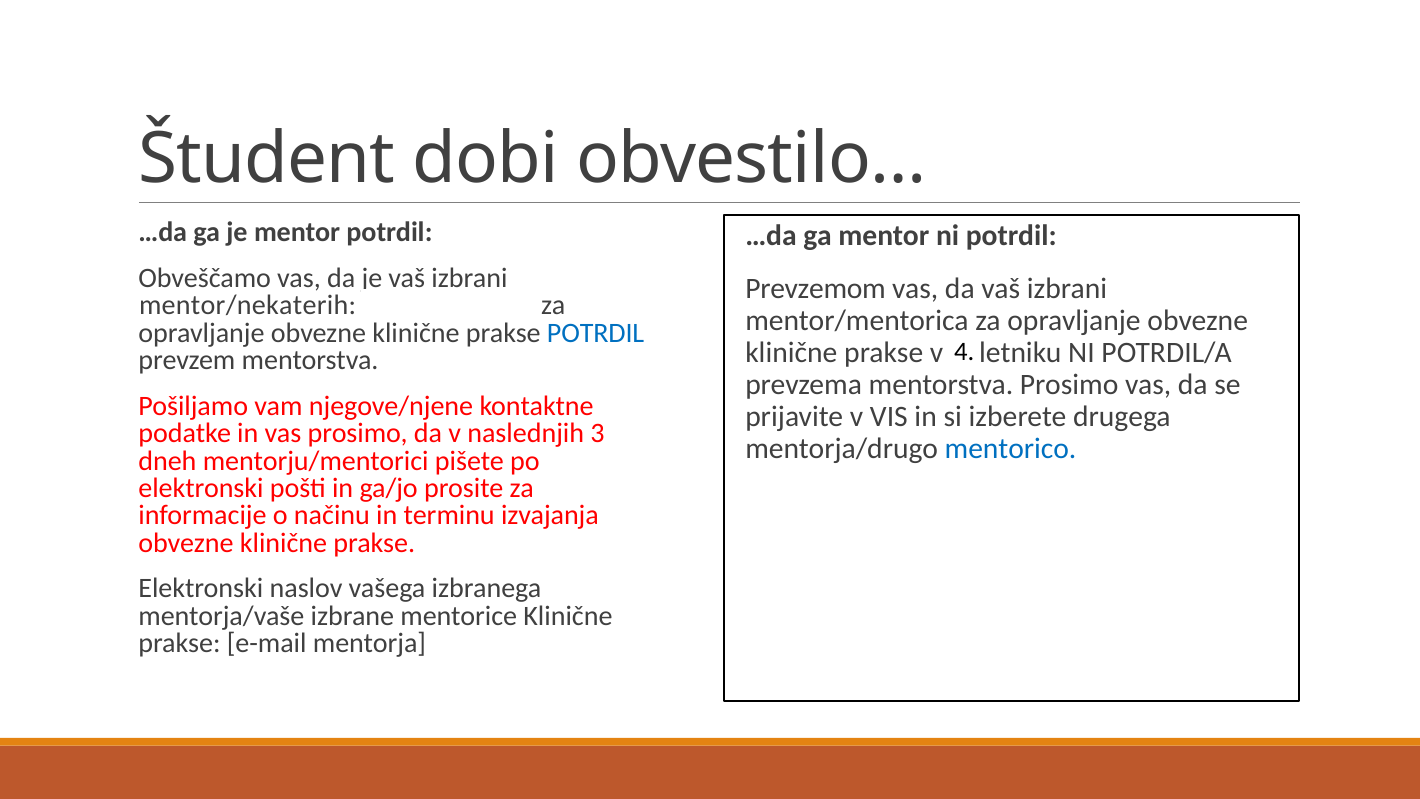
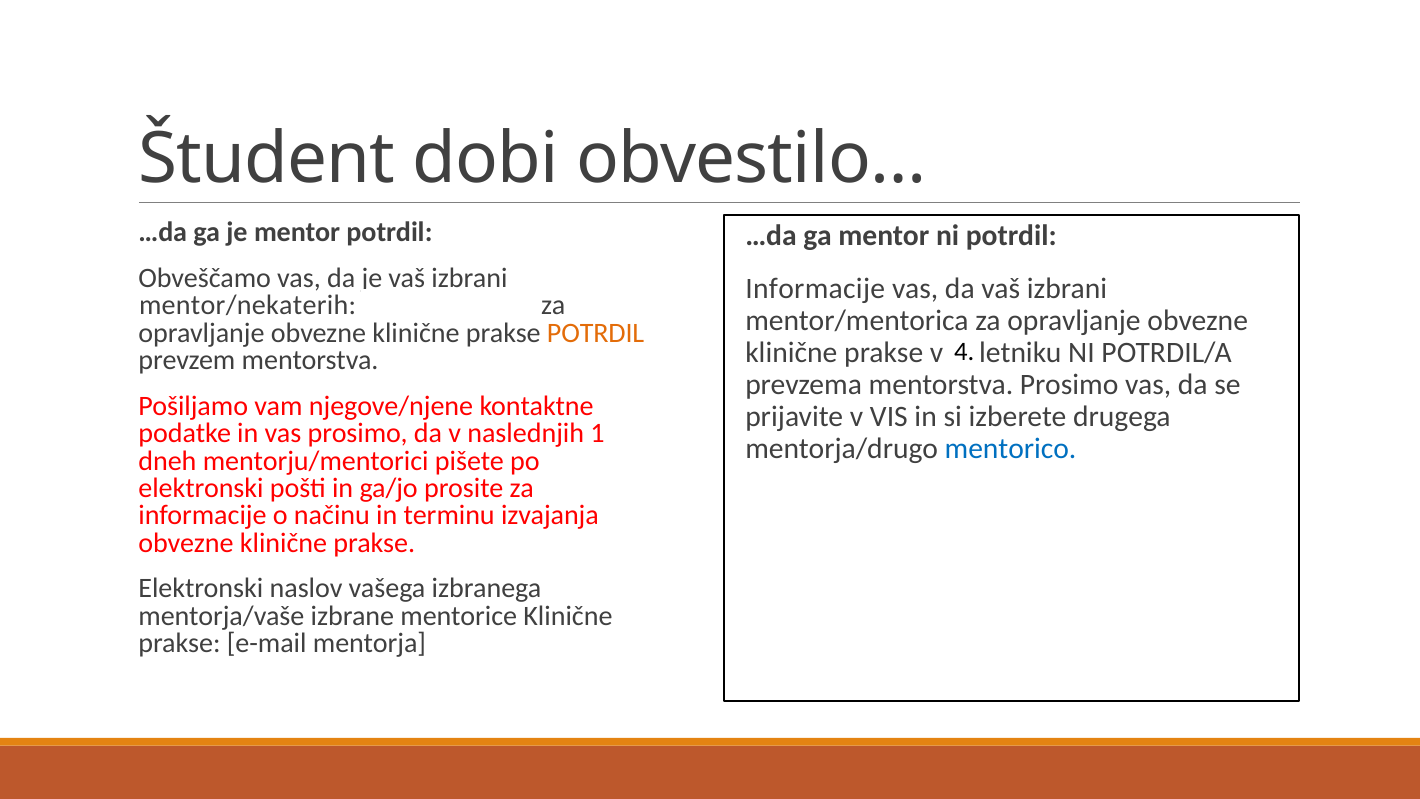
Prevzemom at (816, 289): Prevzemom -> Informacije
POTRDIL at (596, 333) colour: blue -> orange
naslednjih 3: 3 -> 1
